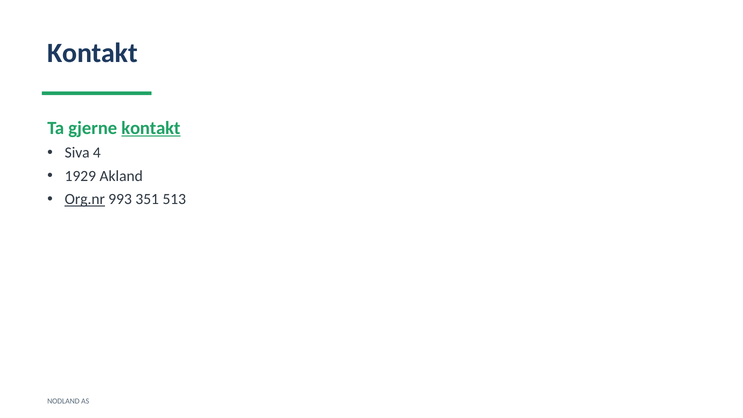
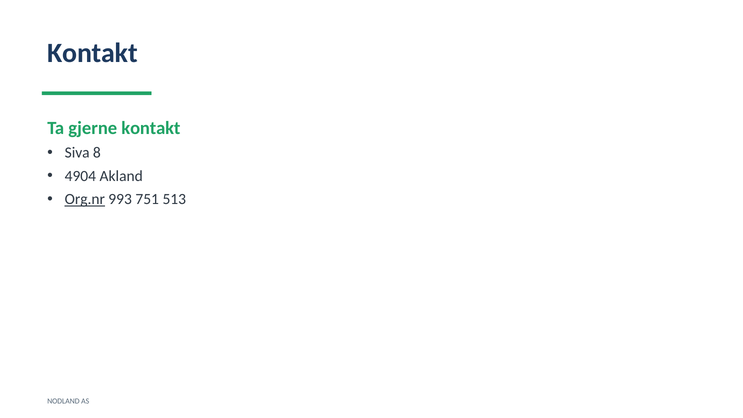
kontakt at (151, 128) underline: present -> none
4: 4 -> 8
1929: 1929 -> 4904
351: 351 -> 751
